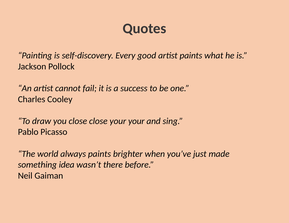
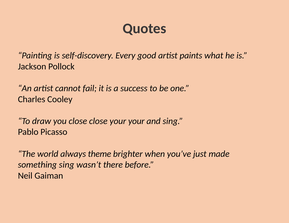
always paints: paints -> theme
something idea: idea -> sing
